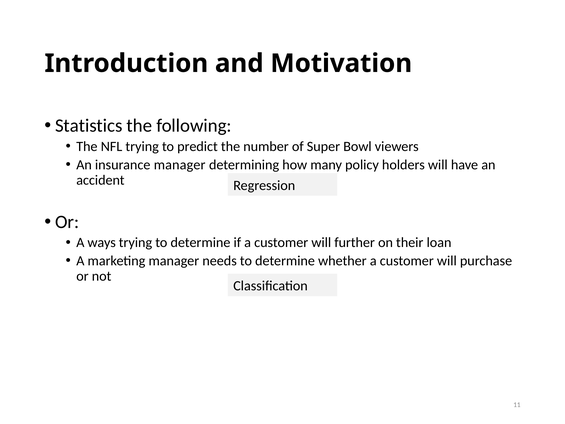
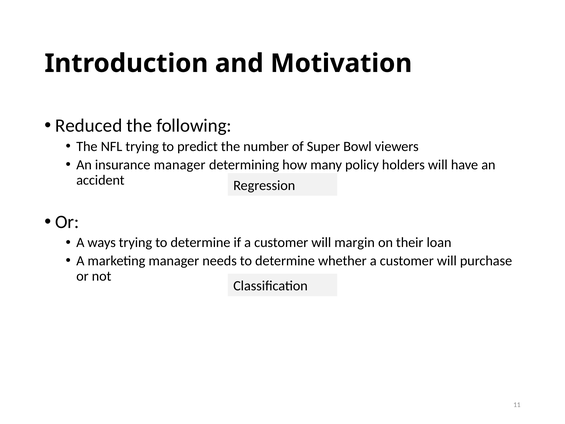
Statistics: Statistics -> Reduced
further: further -> margin
